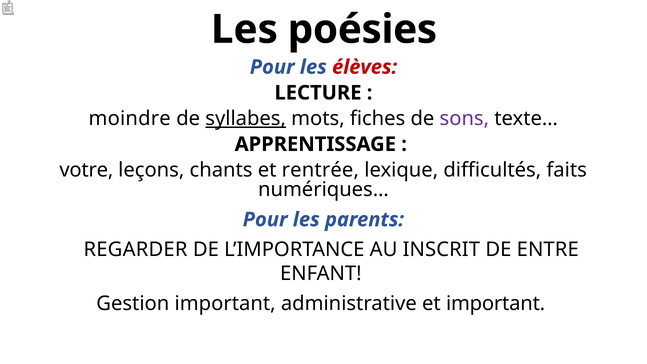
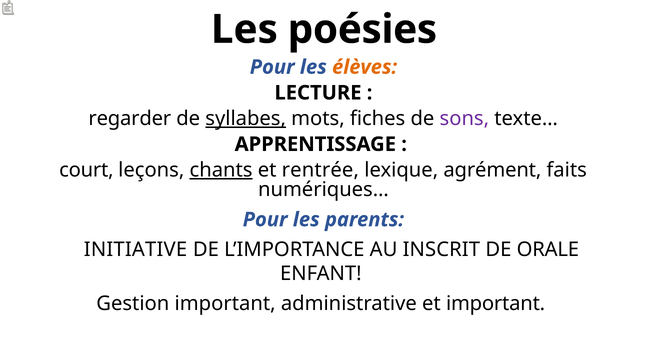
élèves colour: red -> orange
moindre: moindre -> regarder
votre: votre -> court
chants underline: none -> present
difficultés: difficultés -> agrément
REGARDER: REGARDER -> INITIATIVE
ENTRE: ENTRE -> ORALE
